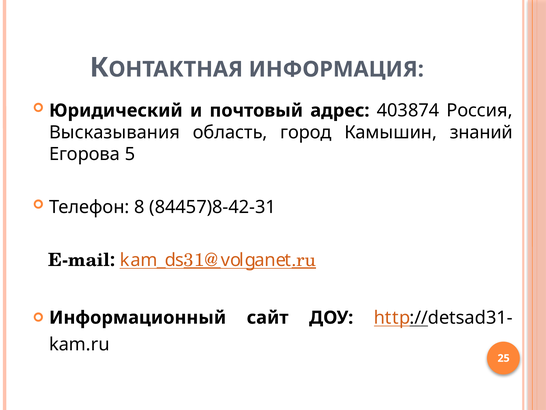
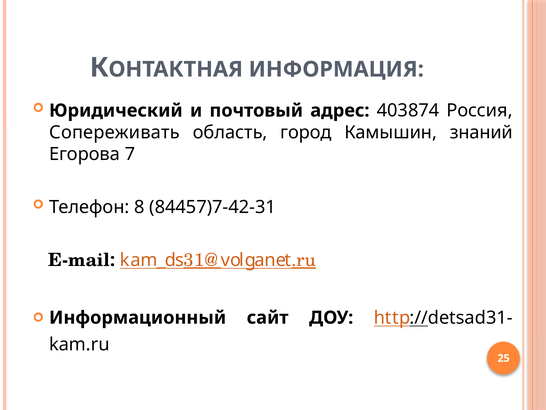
Высказывания: Высказывания -> Сопереживать
5: 5 -> 7
84457)8-42-31: 84457)8-42-31 -> 84457)7-42-31
